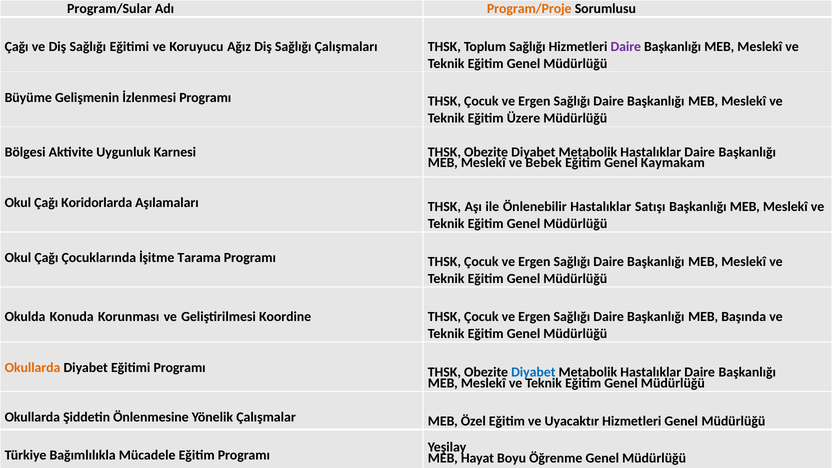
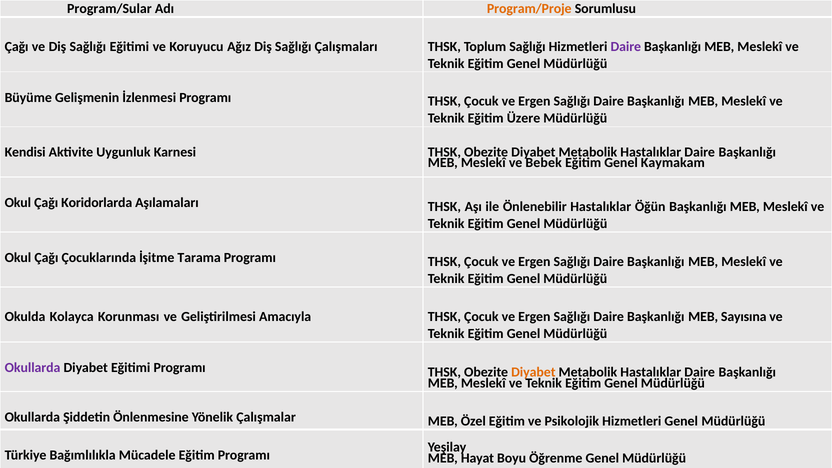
Bölgesi: Bölgesi -> Kendisi
Satışı: Satışı -> Öğün
Konuda: Konuda -> Kolayca
Koordine: Koordine -> Amacıyla
Başında: Başında -> Sayısına
Okullarda at (33, 368) colour: orange -> purple
Diyabet at (533, 372) colour: blue -> orange
Uyacaktır: Uyacaktır -> Psikolojik
